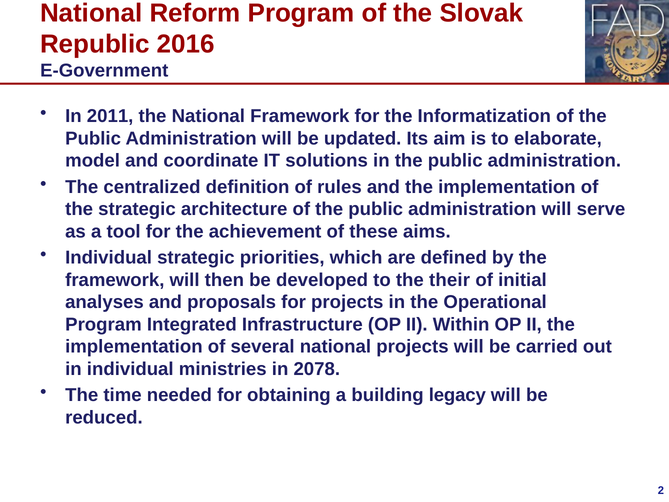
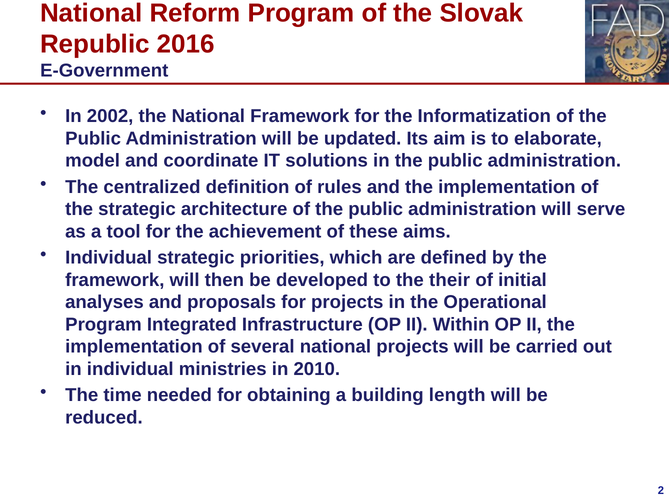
2011: 2011 -> 2002
2078: 2078 -> 2010
legacy: legacy -> length
